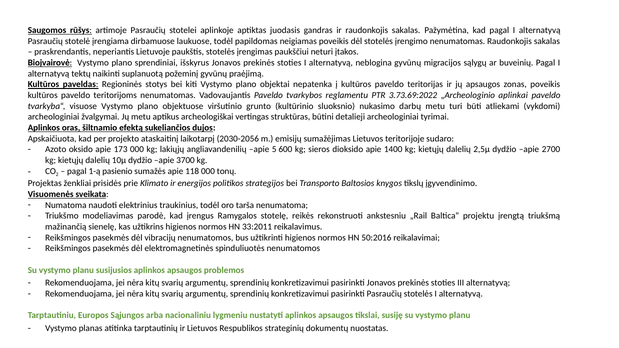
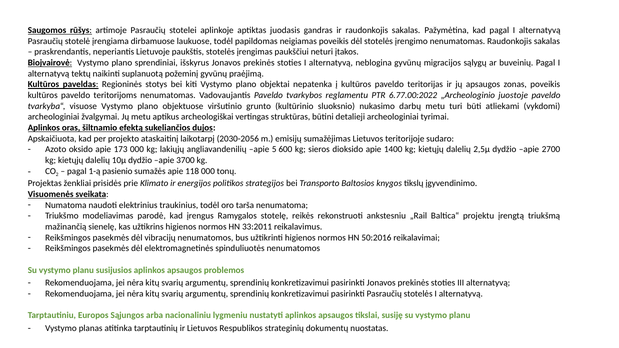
3.73.69:2022: 3.73.69:2022 -> 6.77.00:2022
aplinkai: aplinkai -> juostoje
